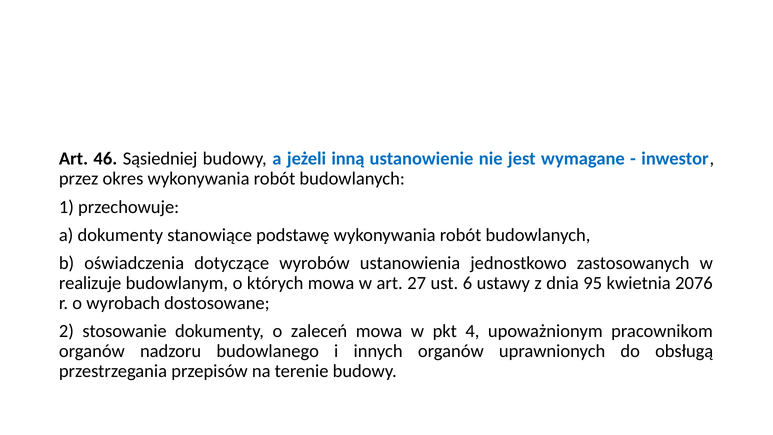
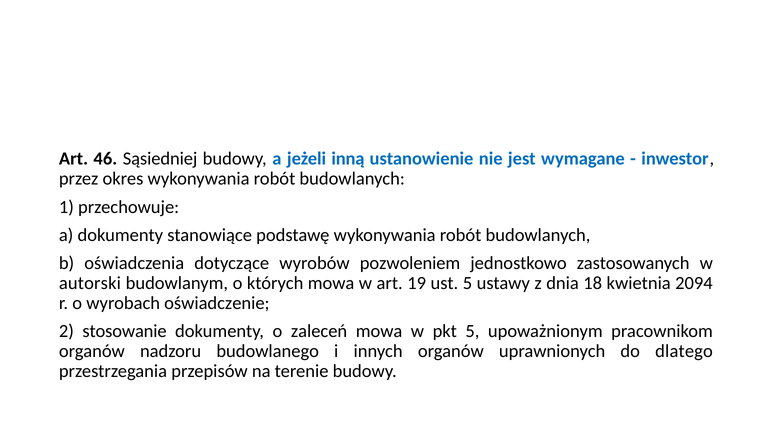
ustanowienia: ustanowienia -> pozwoleniem
realizuje: realizuje -> autorski
27: 27 -> 19
ust 6: 6 -> 5
95: 95 -> 18
2076: 2076 -> 2094
dostosowane: dostosowane -> oświadczenie
pkt 4: 4 -> 5
obsługą: obsługą -> dlatego
